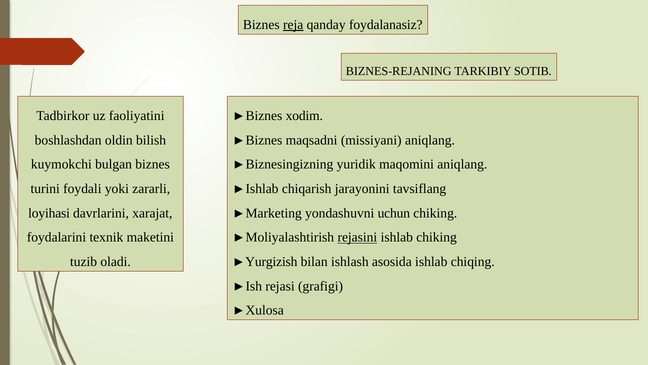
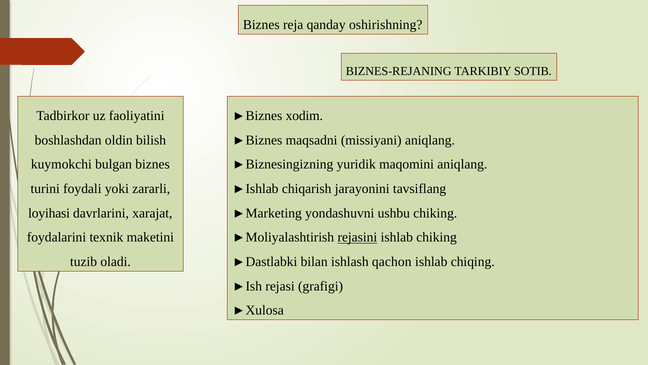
reja underline: present -> none
foydalanasiz: foydalanasiz -> oshirishning
uchun: uchun -> ushbu
►Yurgizish: ►Yurgizish -> ►Dastlabki
asosida: asosida -> qachon
